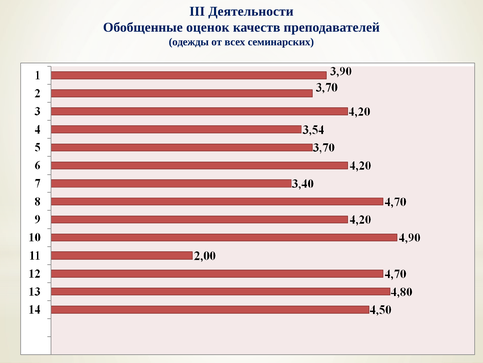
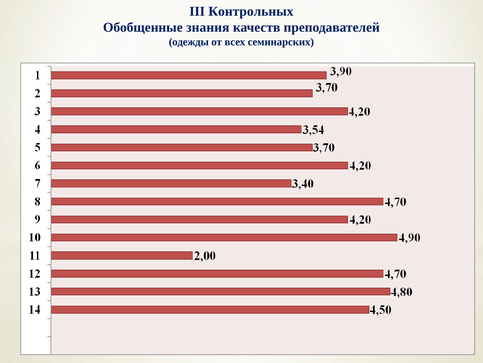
Деятельности: Деятельности -> Контрольных
оценок: оценок -> знания
